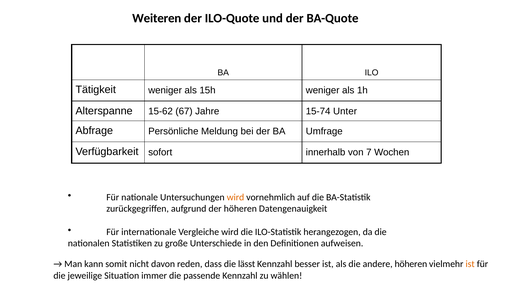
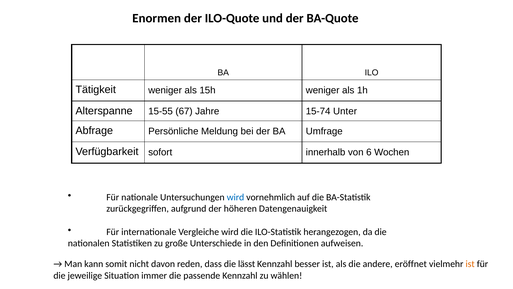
Weiteren: Weiteren -> Enormen
15-62: 15-62 -> 15-55
7: 7 -> 6
wird at (236, 197) colour: orange -> blue
andere höheren: höheren -> eröffnet
